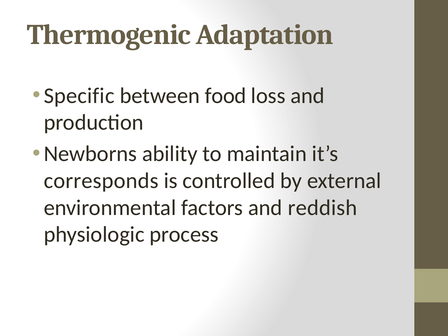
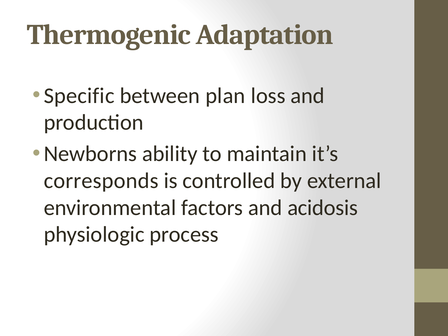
food: food -> plan
reddish: reddish -> acidosis
